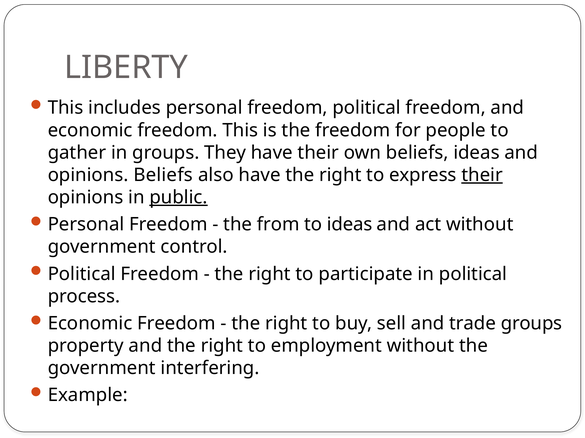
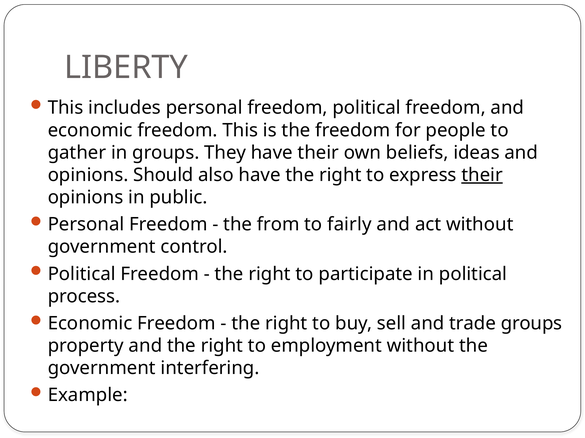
opinions Beliefs: Beliefs -> Should
public underline: present -> none
to ideas: ideas -> fairly
